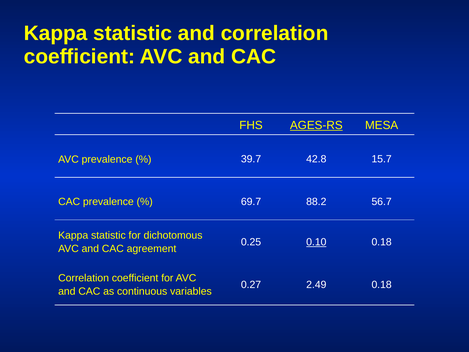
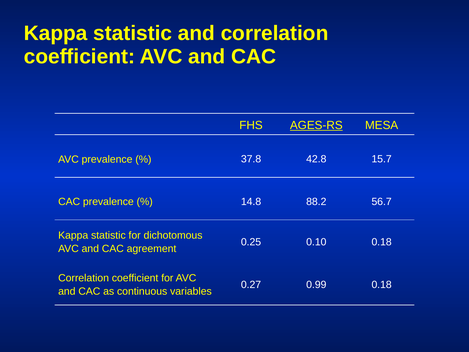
39.7: 39.7 -> 37.8
69.7: 69.7 -> 14.8
0.10 underline: present -> none
2.49: 2.49 -> 0.99
